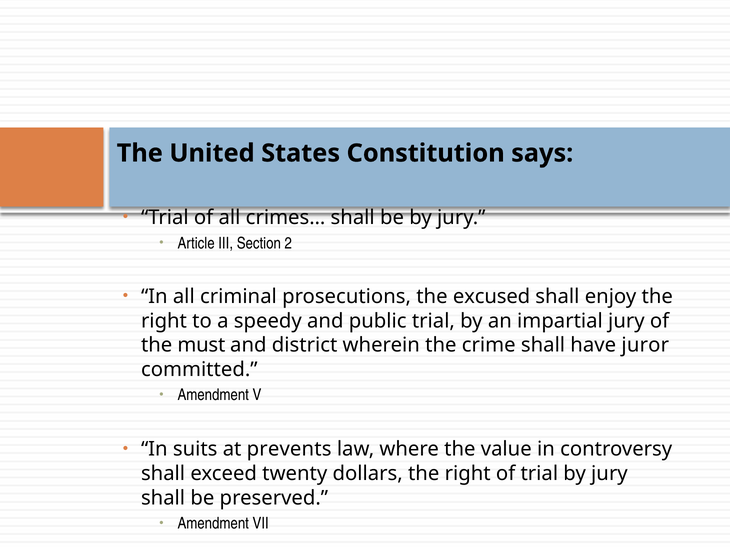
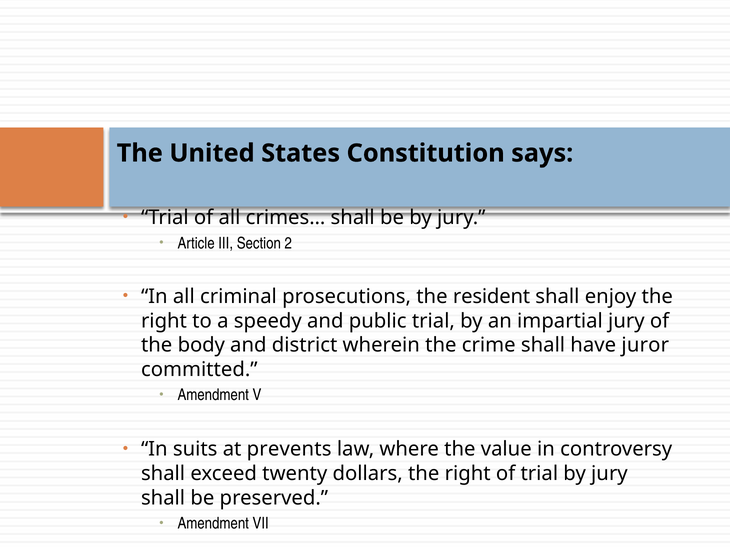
excused: excused -> resident
must: must -> body
